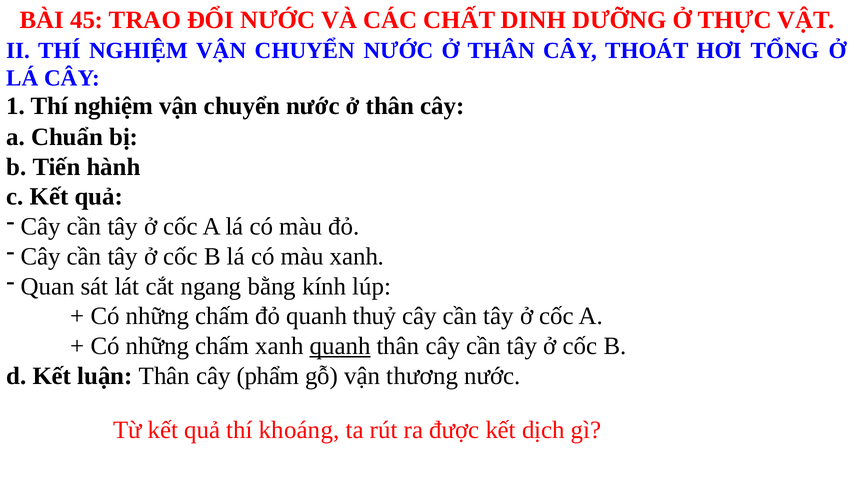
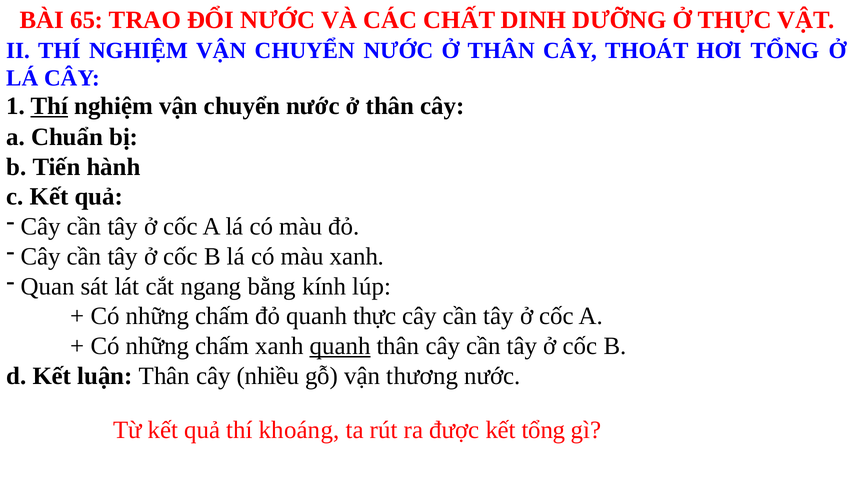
45: 45 -> 65
Thí at (49, 106) underline: none -> present
quanh thuỷ: thuỷ -> thực
phẩm: phẩm -> nhiều
kết dịch: dịch -> tổng
